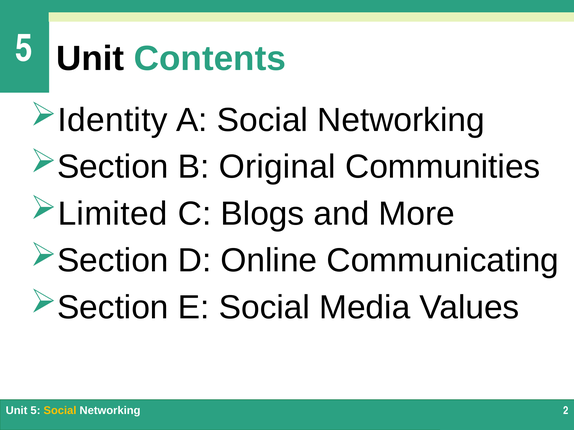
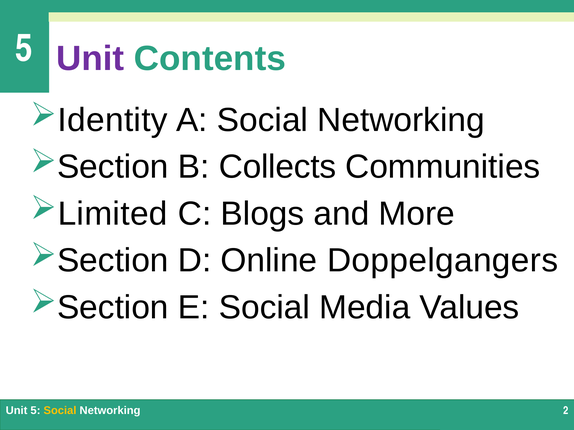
Unit at (90, 59) colour: black -> purple
Original: Original -> Collects
Communicating: Communicating -> Doppelgangers
